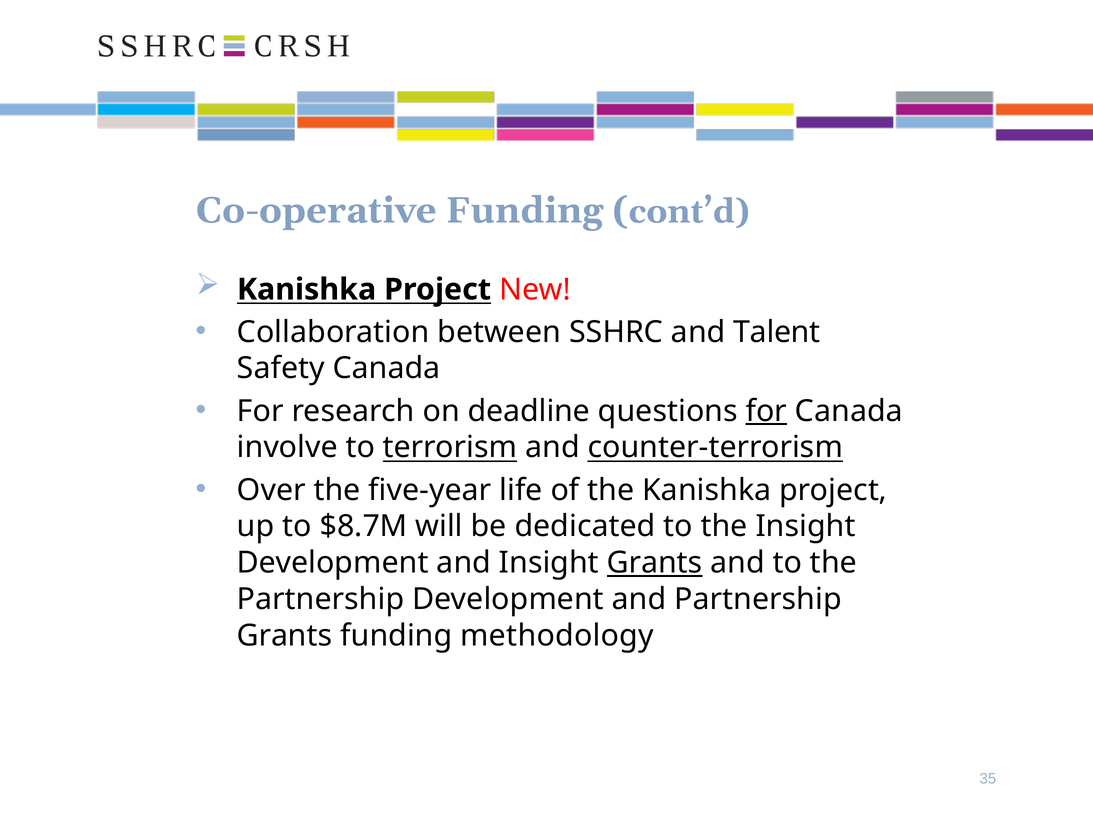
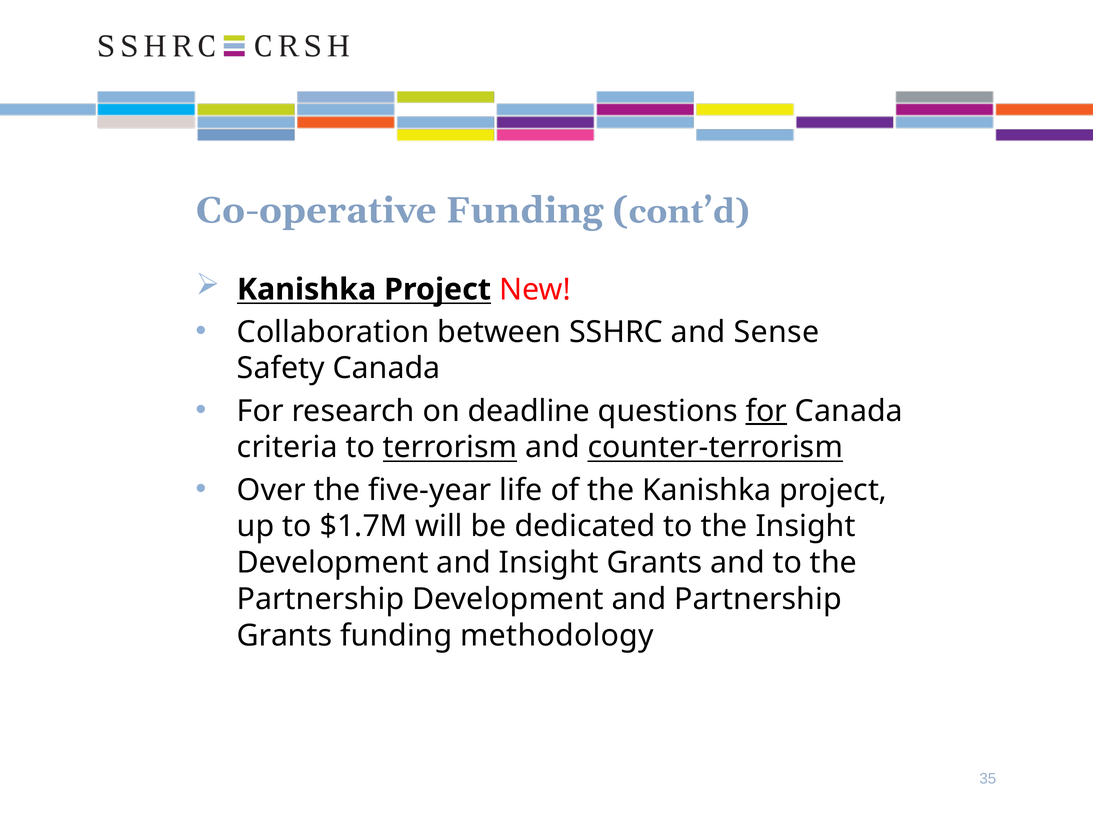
Talent: Talent -> Sense
involve: involve -> criteria
$8.7M: $8.7M -> $1.7M
Grants at (655, 563) underline: present -> none
